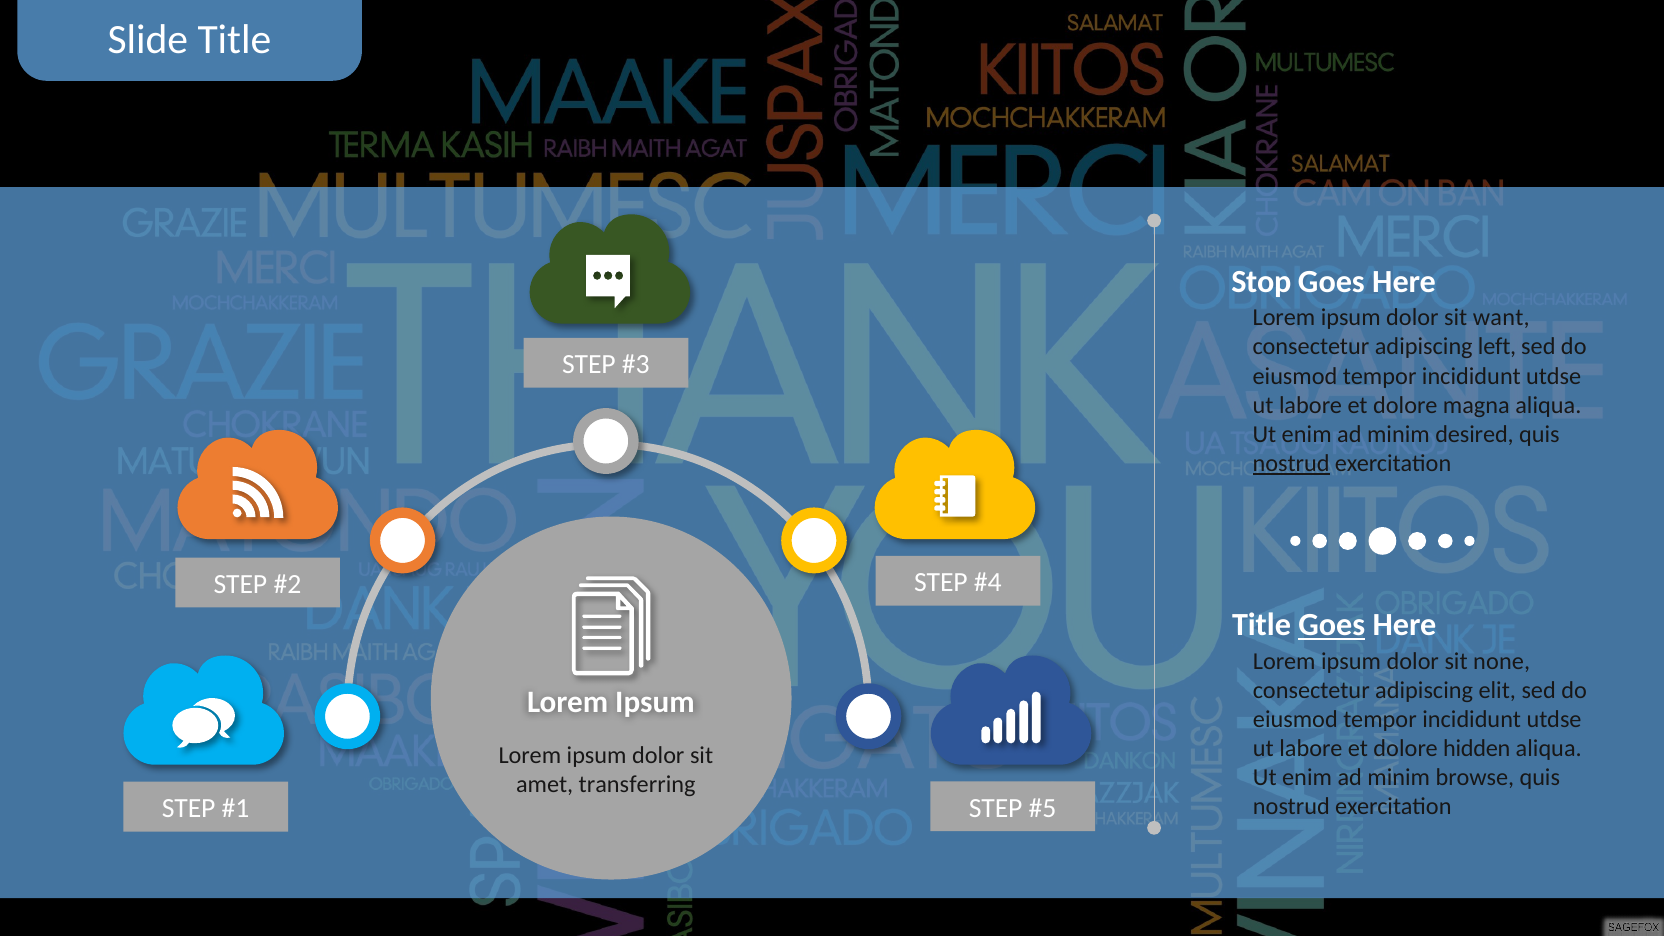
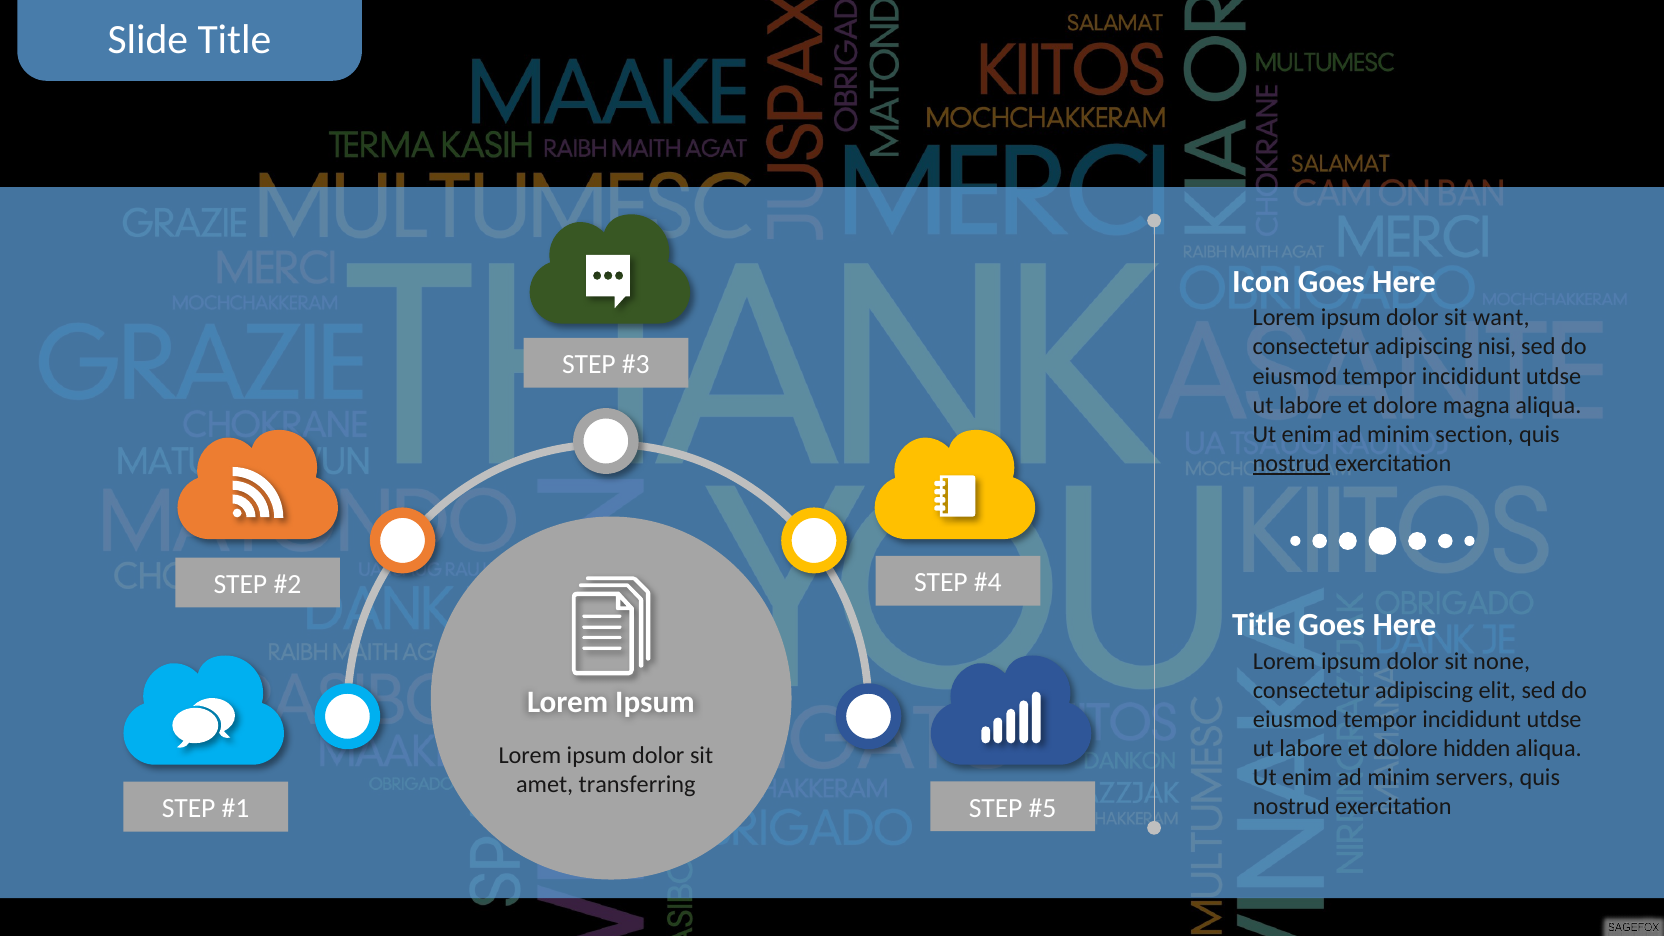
Stop: Stop -> Icon
left: left -> nisi
desired: desired -> section
Goes at (1332, 625) underline: present -> none
browse: browse -> servers
